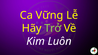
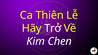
Vững: Vững -> Thiên
Trở colour: light green -> white
Luôn: Luôn -> Chen
